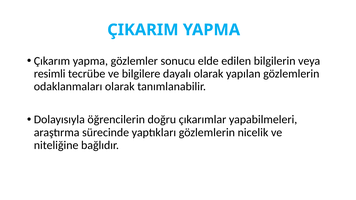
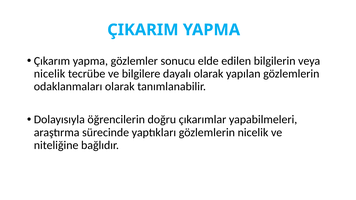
resimli at (50, 74): resimli -> nicelik
